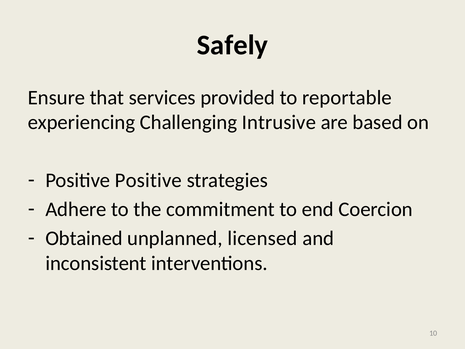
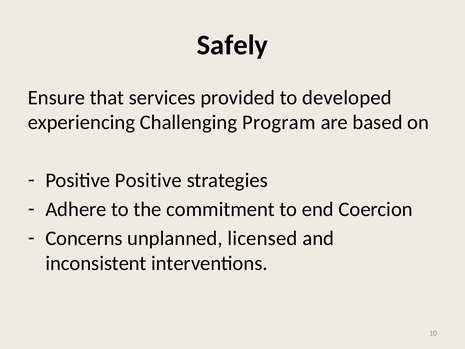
reportable: reportable -> developed
Intrusive: Intrusive -> Program
Obtained: Obtained -> Concerns
